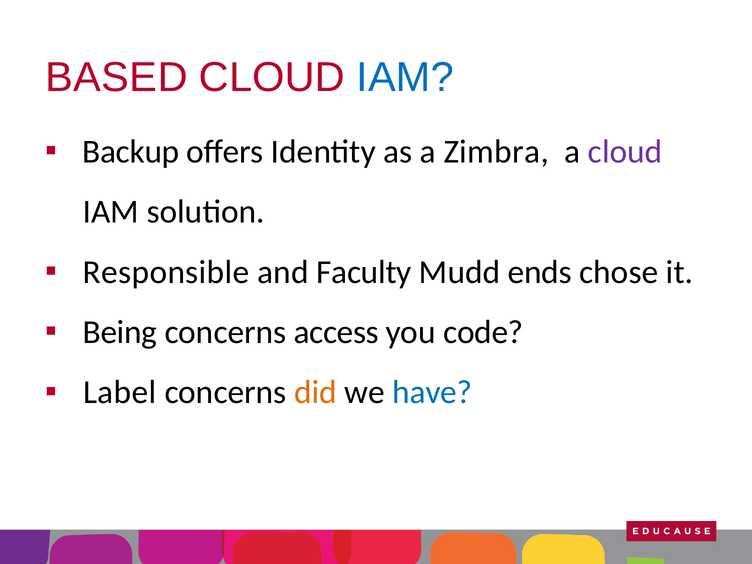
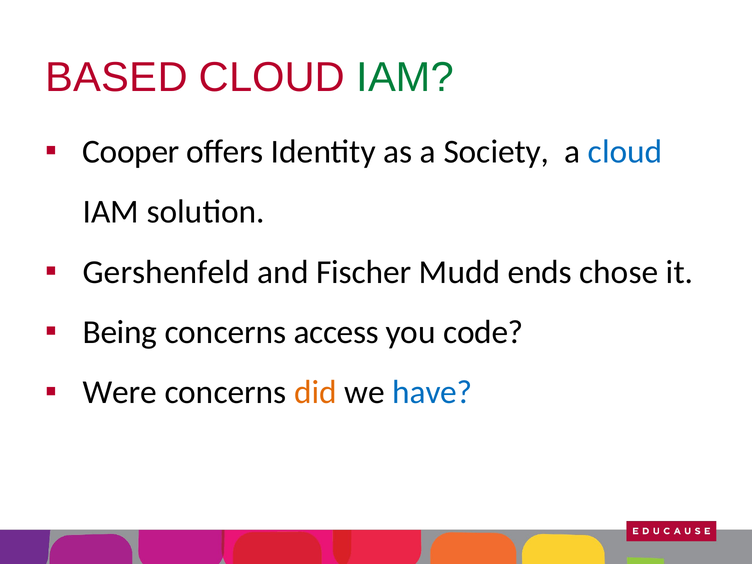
IAM at (405, 77) colour: blue -> green
Backup: Backup -> Cooper
Zimbra: Zimbra -> Society
cloud at (625, 152) colour: purple -> blue
Responsible: Responsible -> Gershenfeld
Faculty: Faculty -> Fischer
Label: Label -> Were
